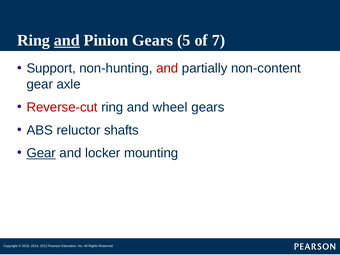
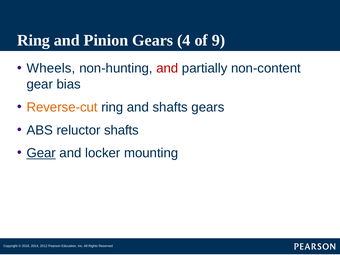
and at (67, 40) underline: present -> none
5: 5 -> 4
7: 7 -> 9
Support: Support -> Wheels
axle: axle -> bias
Reverse-cut colour: red -> orange
and wheel: wheel -> shafts
